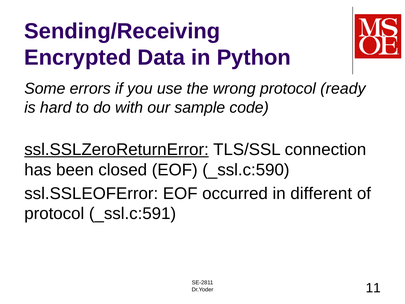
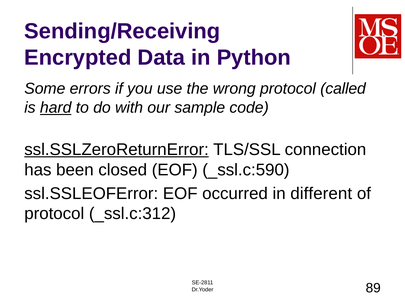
ready: ready -> called
hard underline: none -> present
_ssl.c:591: _ssl.c:591 -> _ssl.c:312
11: 11 -> 89
